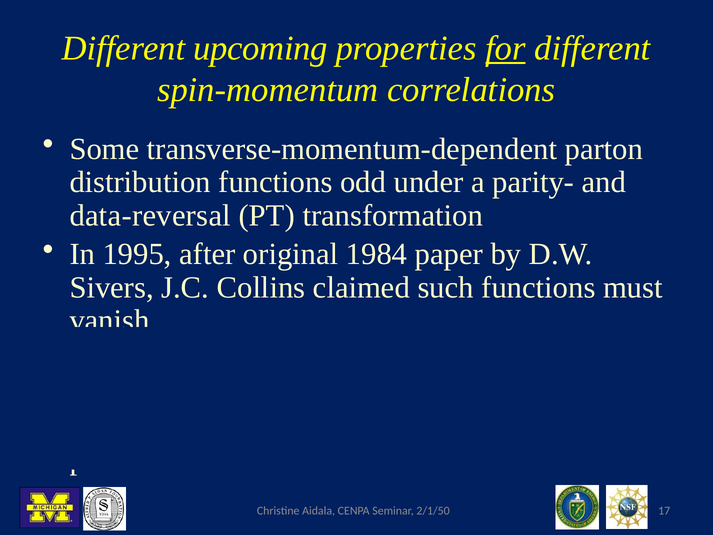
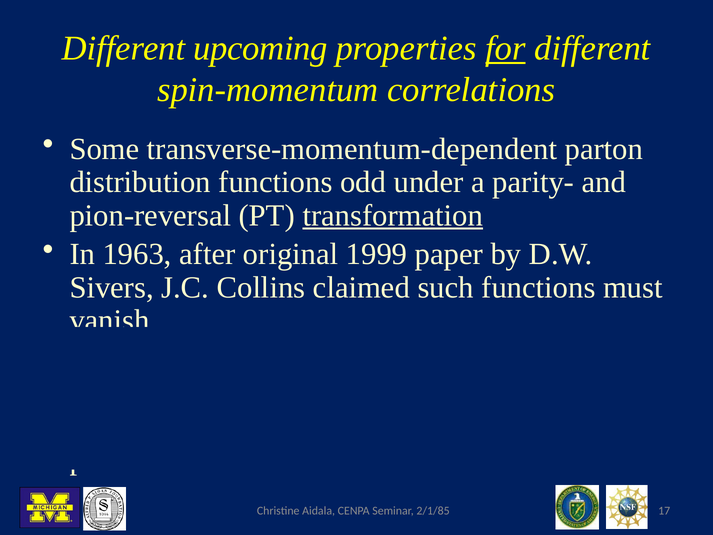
data-reversal: data-reversal -> pion-reversal
transformation underline: none -> present
1995: 1995 -> 1963
1984: 1984 -> 1999
2/1/50: 2/1/50 -> 2/1/85
